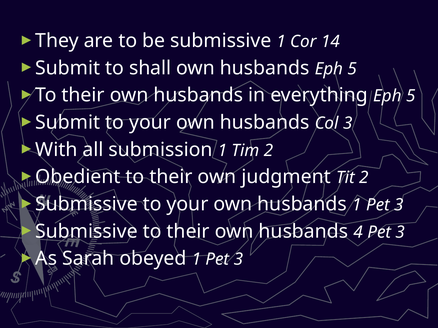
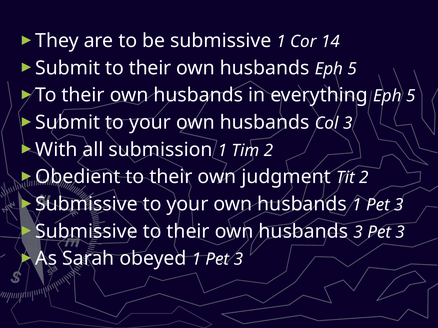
Submit to shall: shall -> their
husbands 4: 4 -> 3
